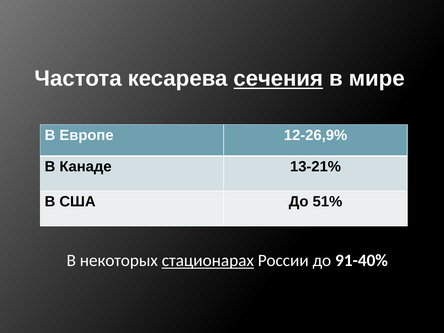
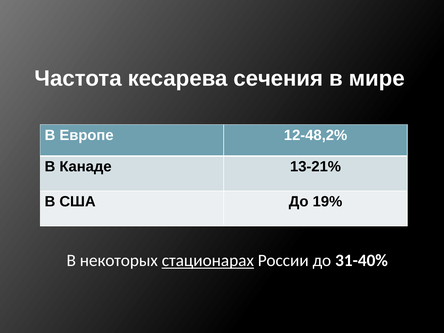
сечения underline: present -> none
12-26,9%: 12-26,9% -> 12-48,2%
51%: 51% -> 19%
91-40%: 91-40% -> 31-40%
